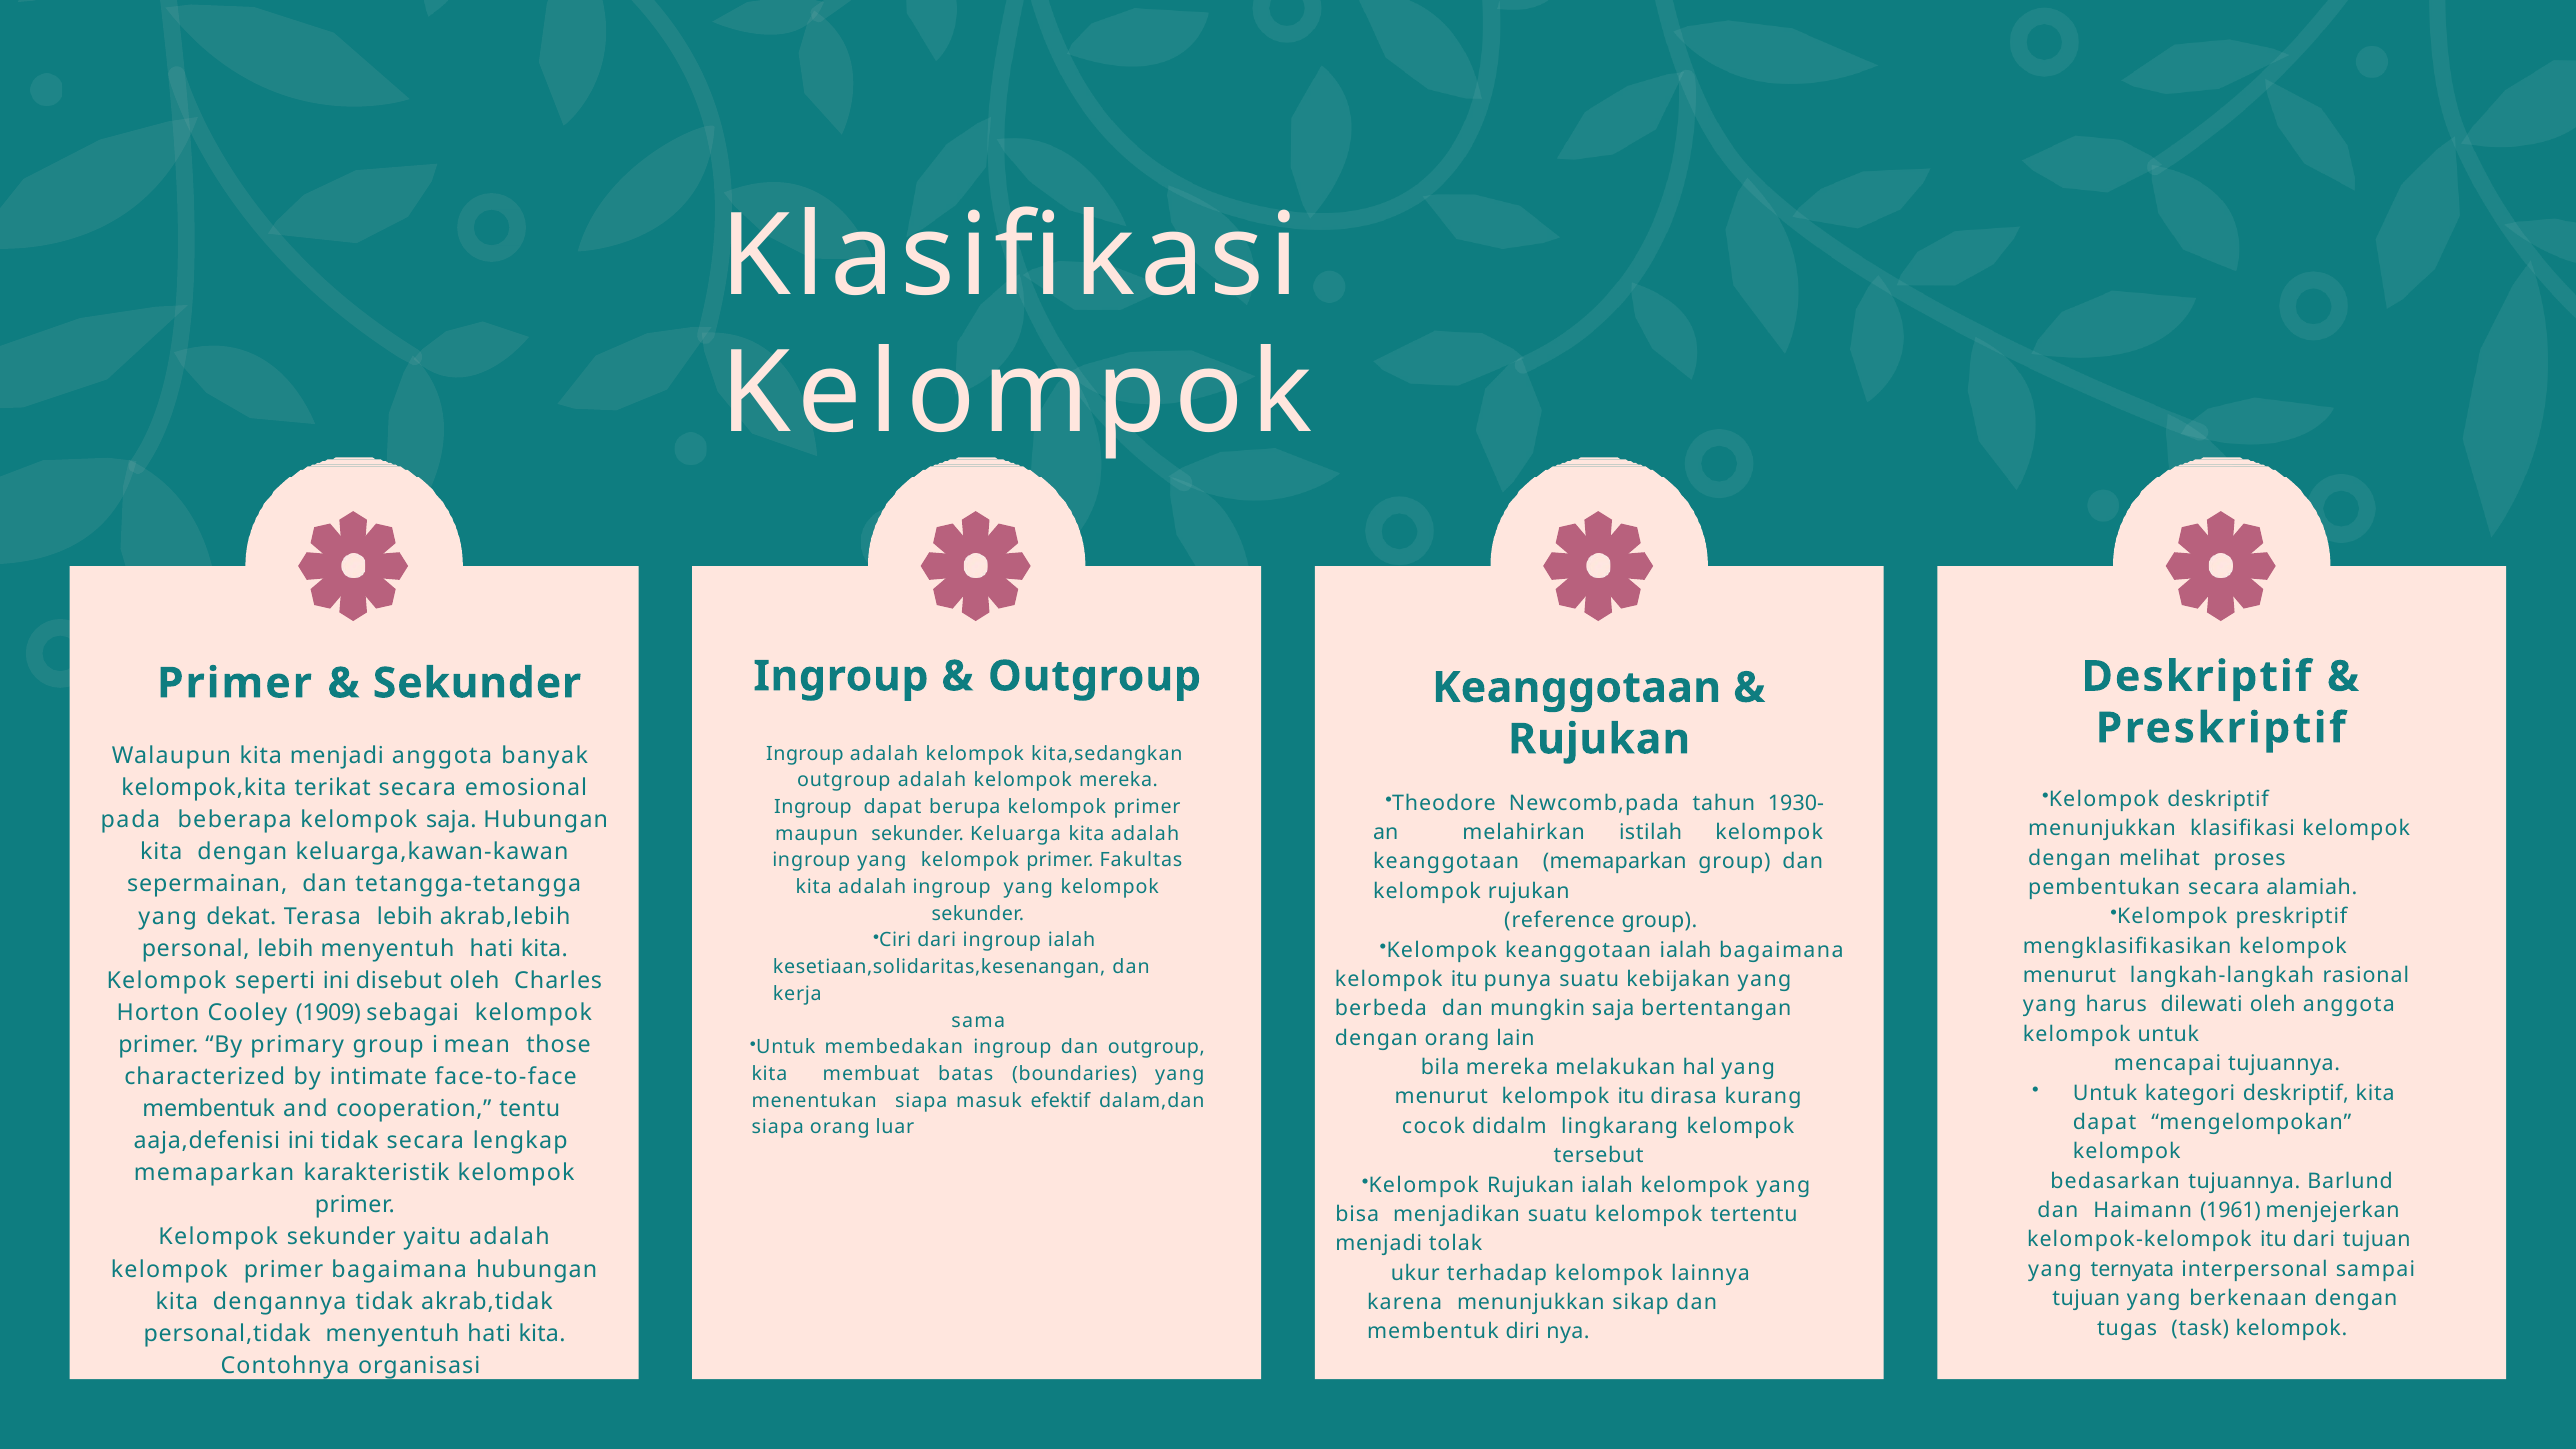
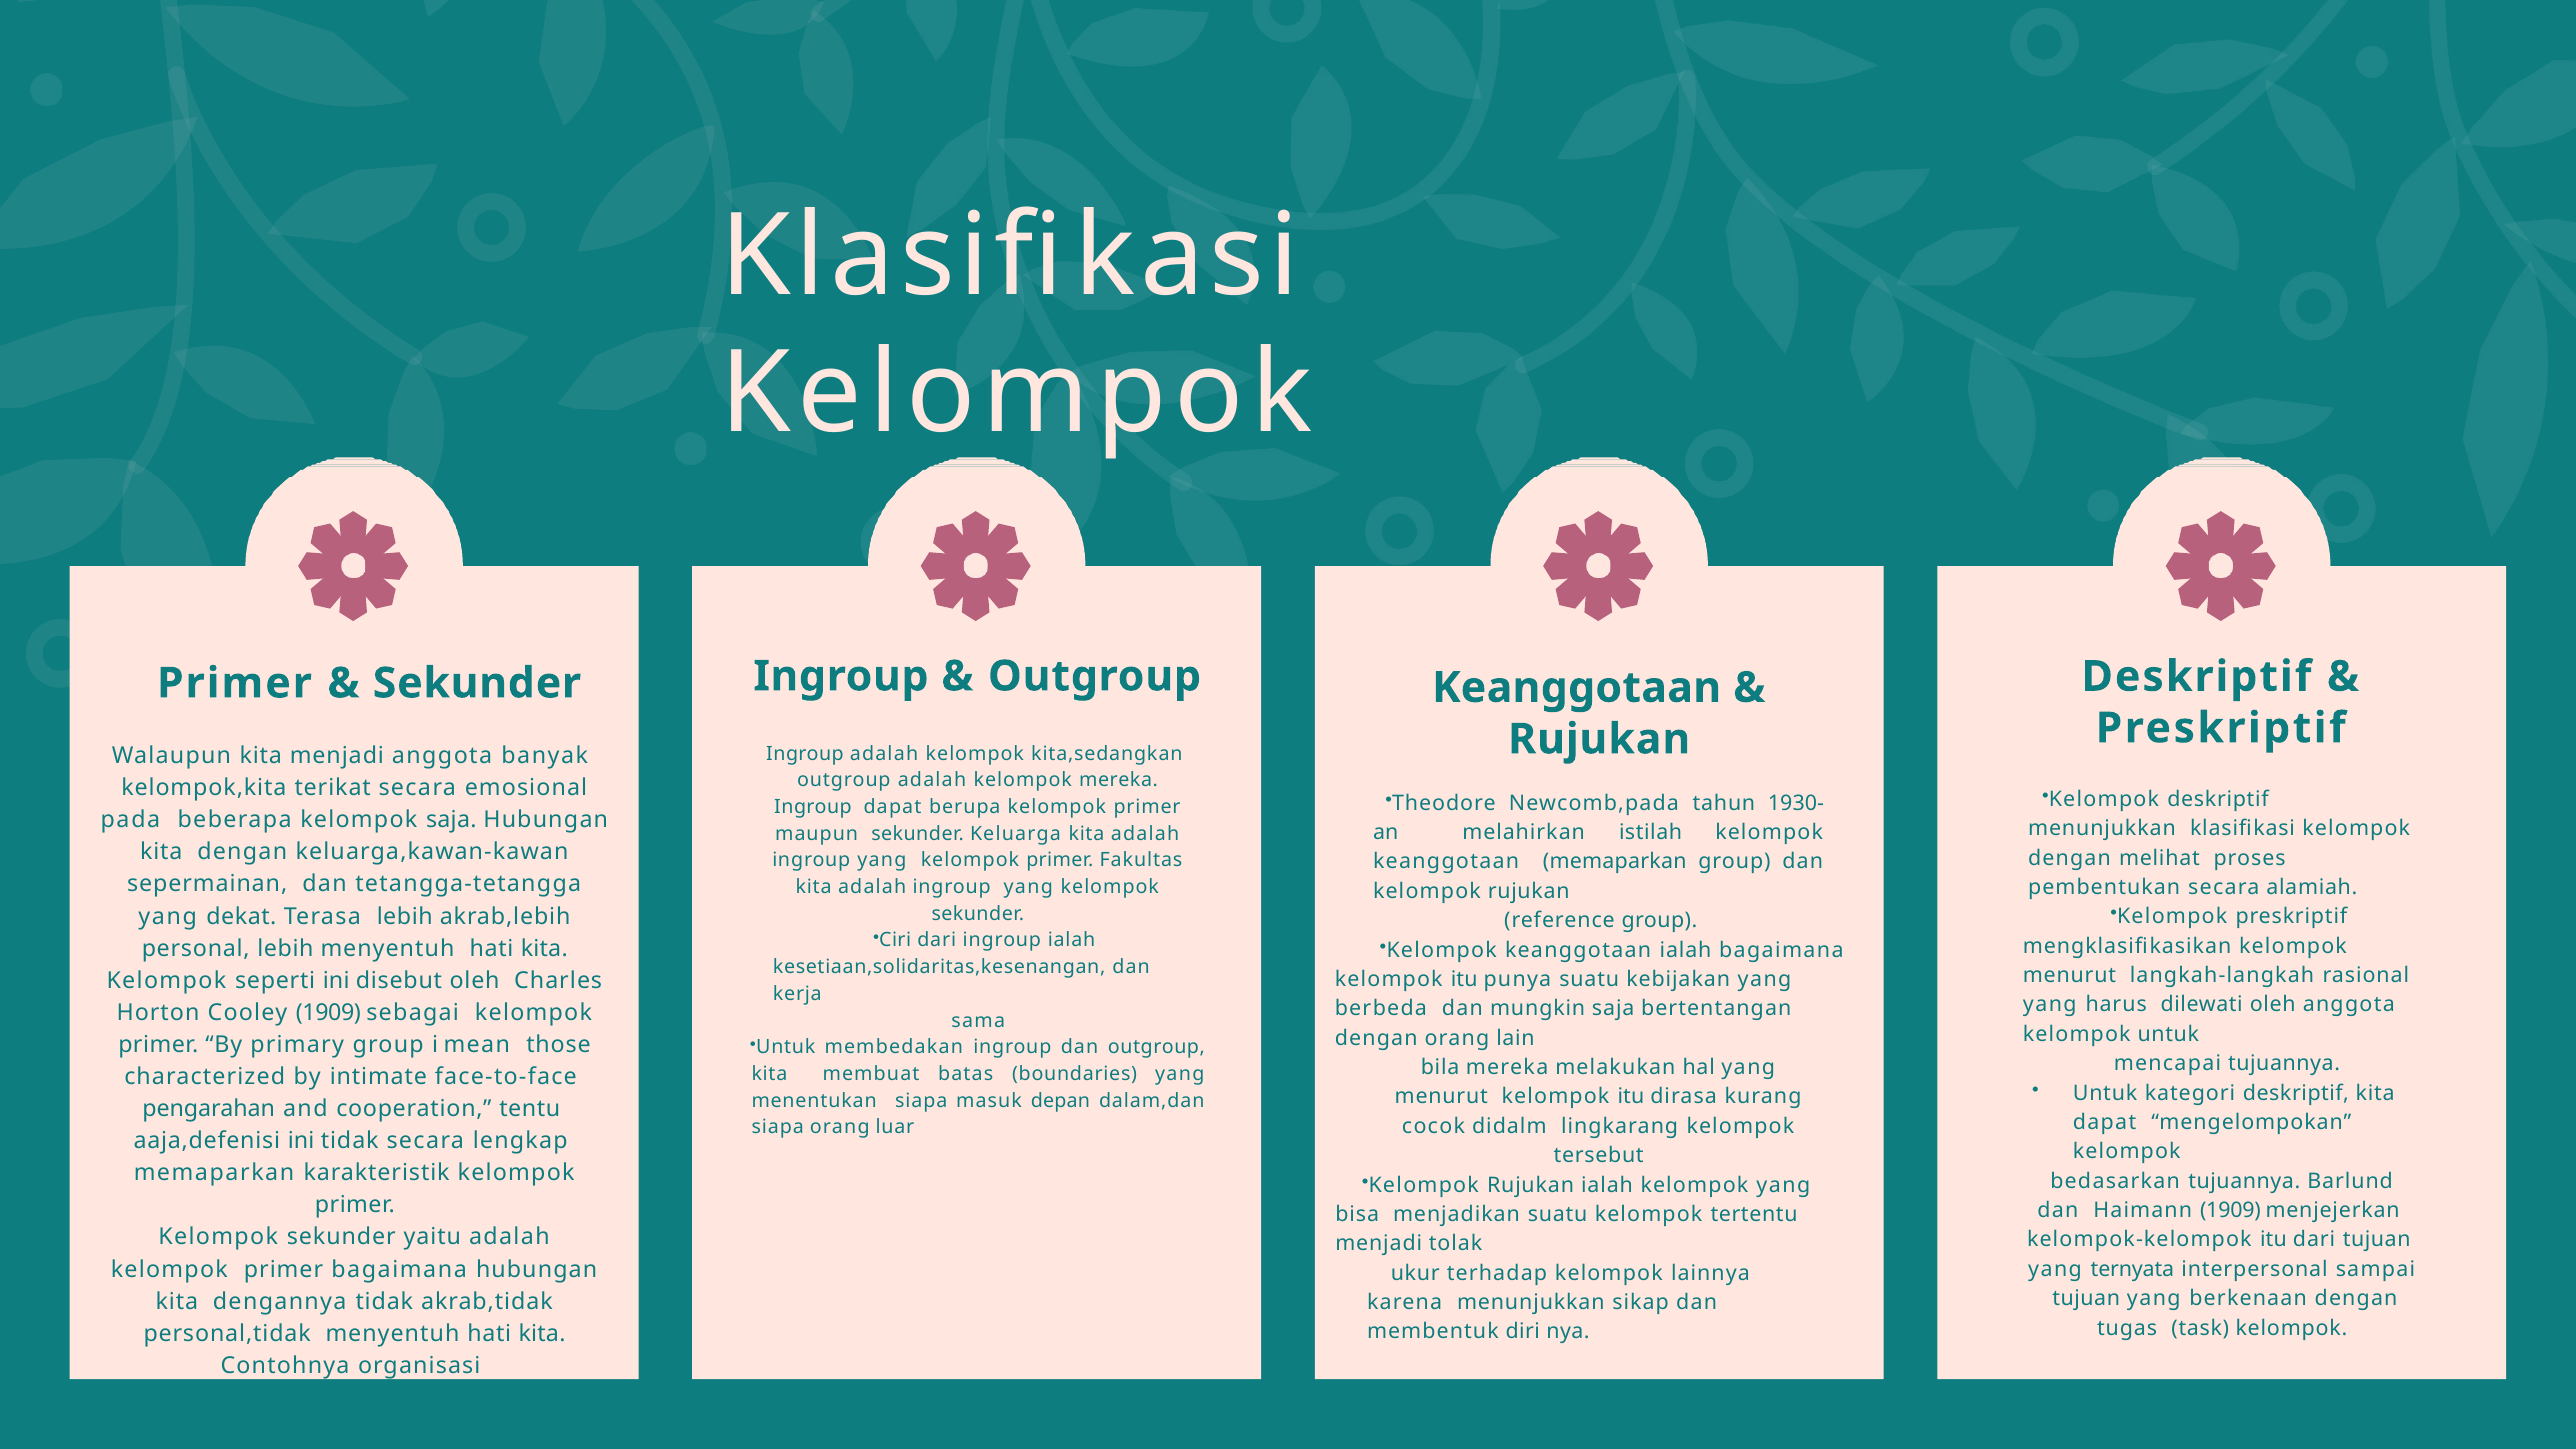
efektif: efektif -> depan
membentuk at (209, 1109): membentuk -> pengarahan
Haimann 1961: 1961 -> 1909
